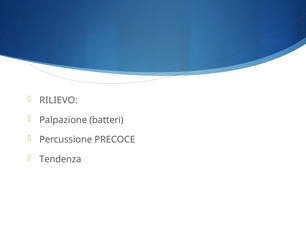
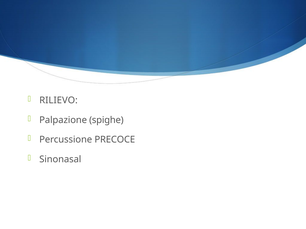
batteri: batteri -> spighe
Tendenza: Tendenza -> Sinonasal
